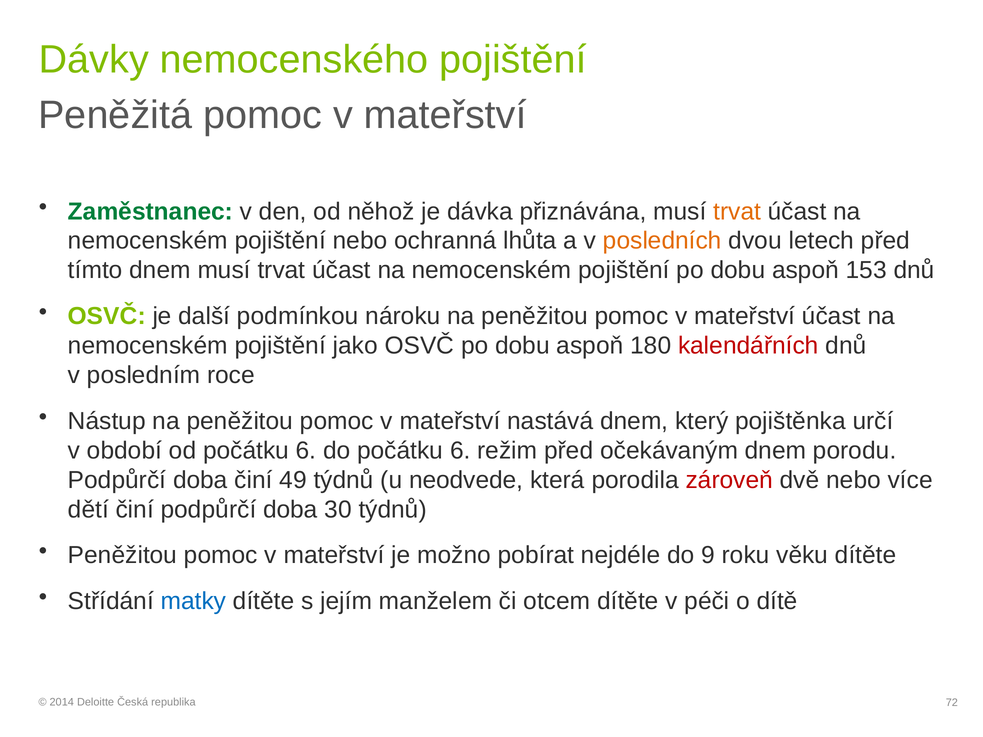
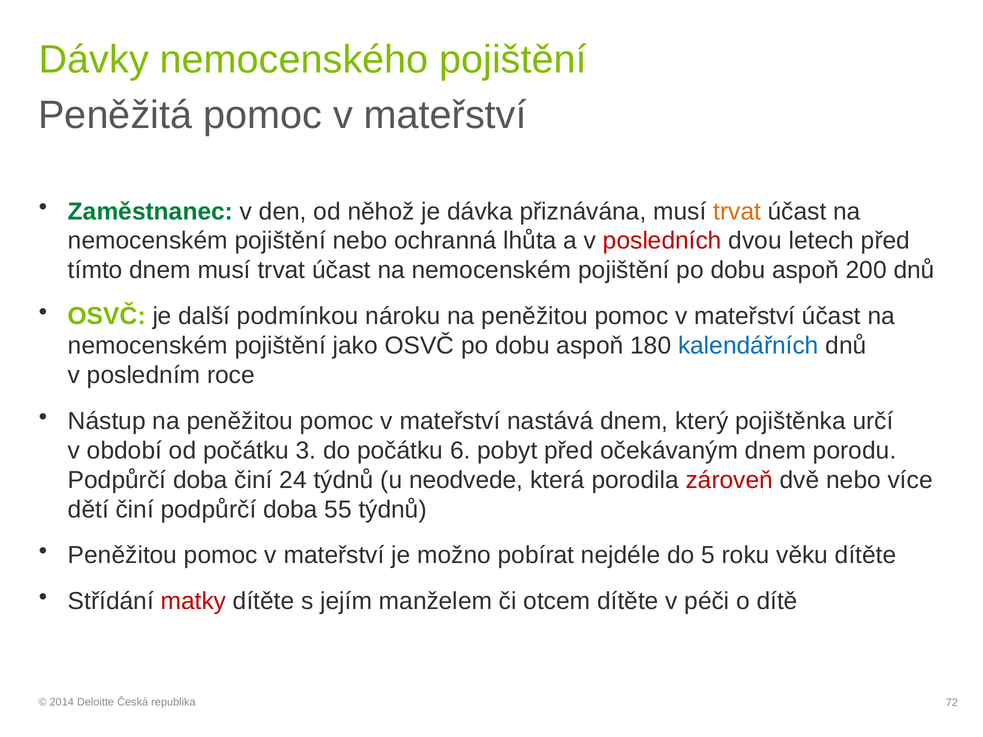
posledních colour: orange -> red
153: 153 -> 200
kalendářních colour: red -> blue
od počátku 6: 6 -> 3
režim: režim -> pobyt
49: 49 -> 24
30: 30 -> 55
9: 9 -> 5
matky colour: blue -> red
